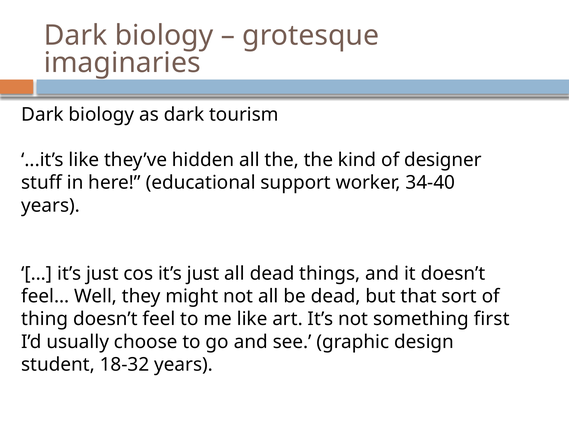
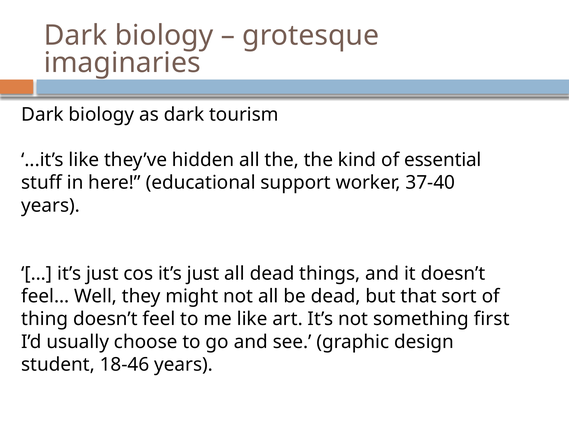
designer: designer -> essential
34-40: 34-40 -> 37-40
18-32: 18-32 -> 18-46
